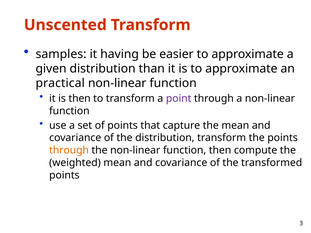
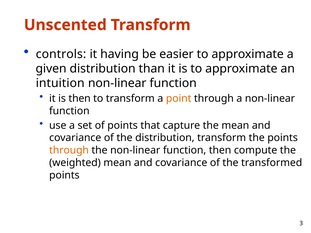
samples: samples -> controls
practical: practical -> intuition
point colour: purple -> orange
